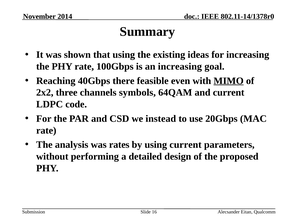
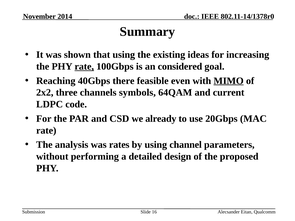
rate at (84, 67) underline: none -> present
an increasing: increasing -> considered
instead: instead -> already
using current: current -> channel
